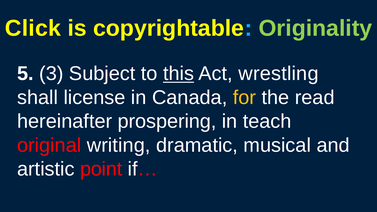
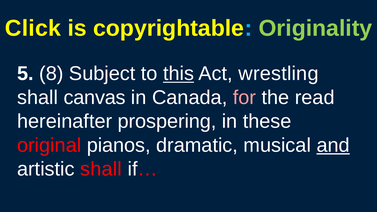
3: 3 -> 8
license: license -> canvas
for colour: yellow -> pink
teach: teach -> these
writing: writing -> pianos
and underline: none -> present
artistic point: point -> shall
